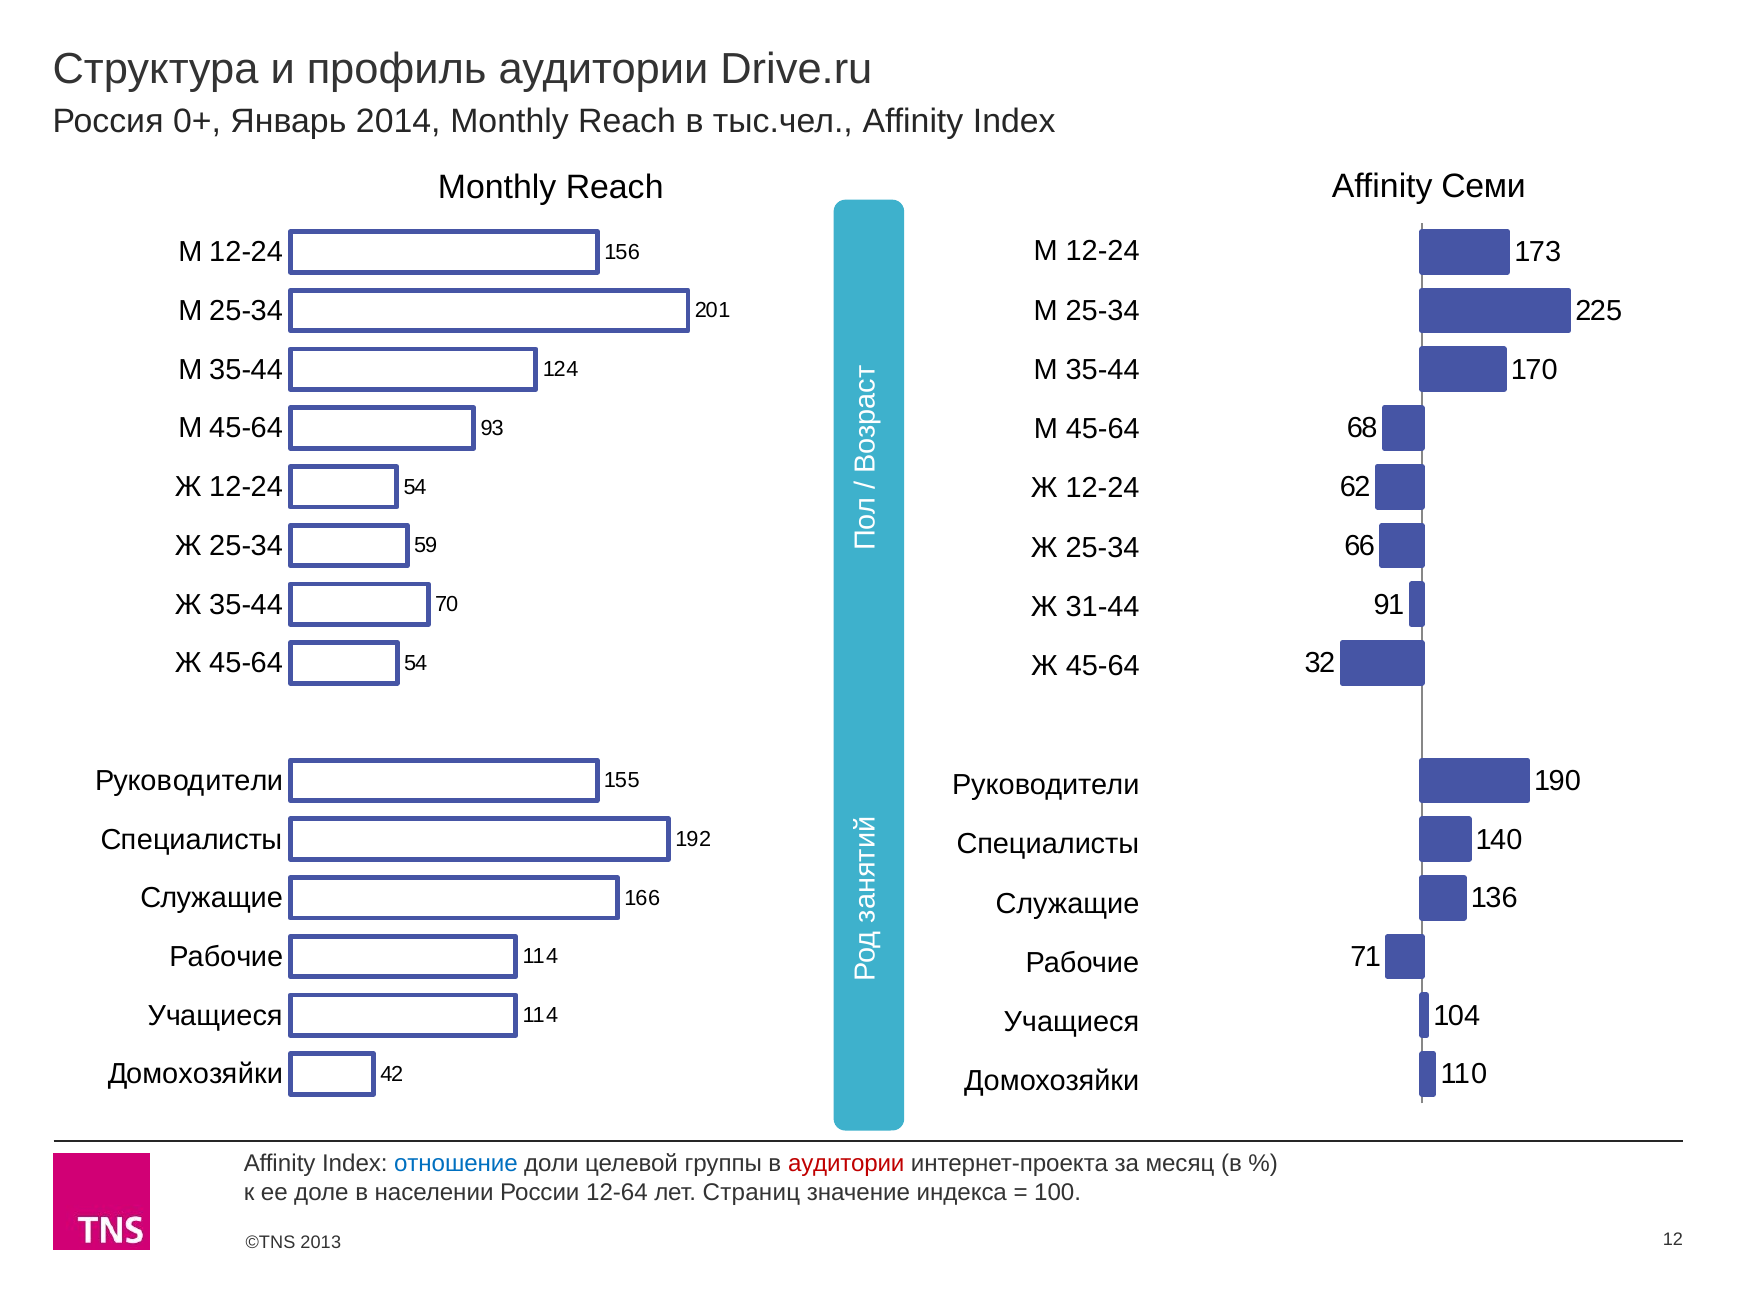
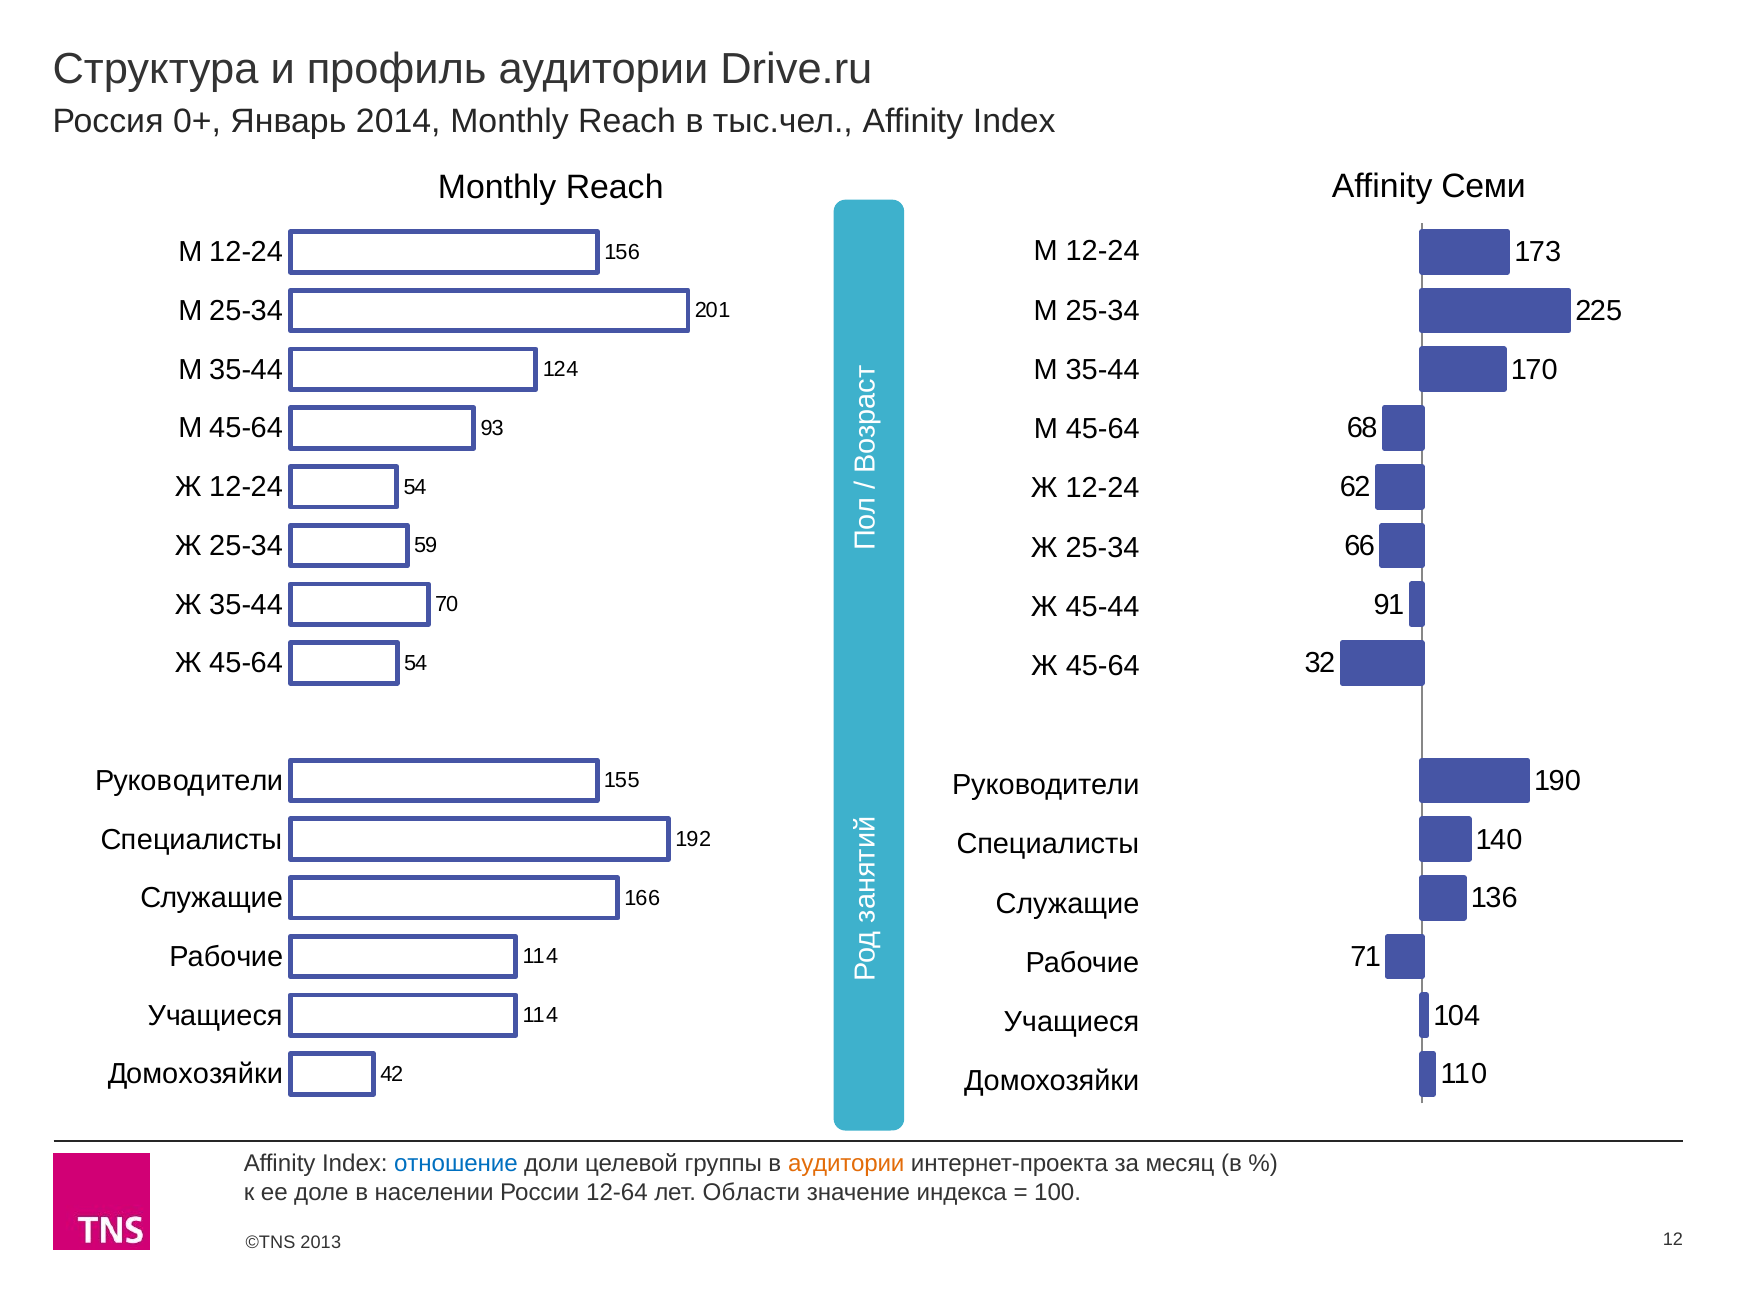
31-44: 31-44 -> 45-44
аудитории at (846, 1164) colour: red -> orange
Страниц: Страниц -> Области
